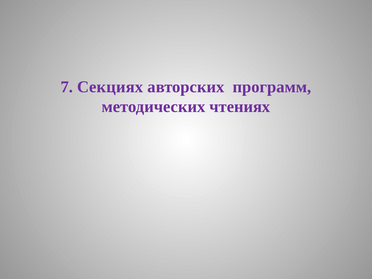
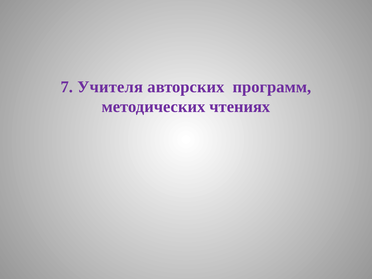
Секциях: Секциях -> Учителя
